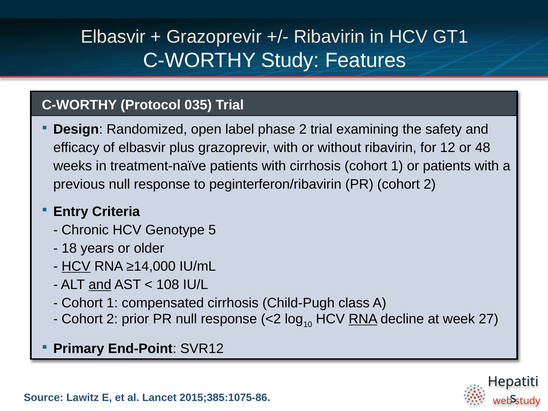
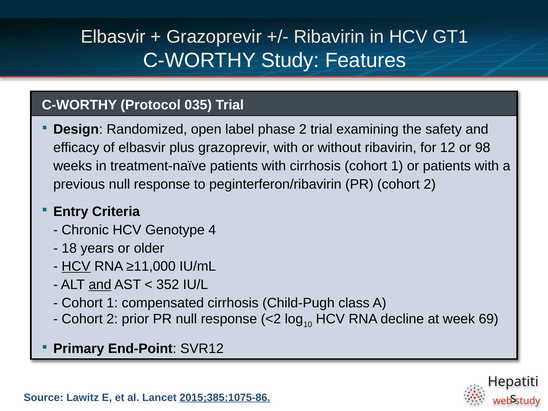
48: 48 -> 98
5: 5 -> 4
≥14,000: ≥14,000 -> ≥11,000
108: 108 -> 352
RNA at (363, 319) underline: present -> none
27: 27 -> 69
2015;385:1075-86 underline: none -> present
